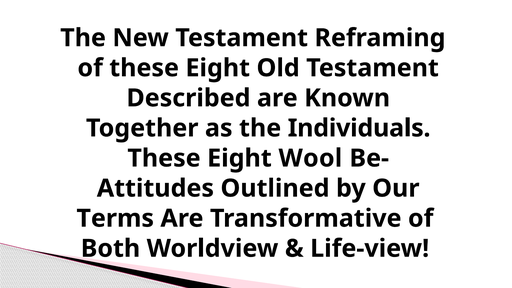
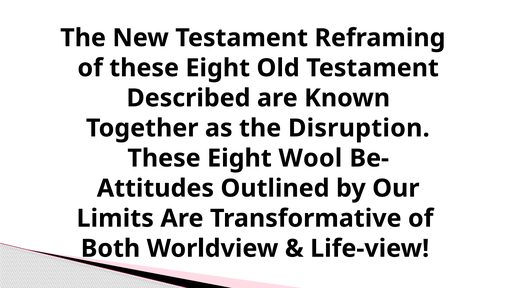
Individuals: Individuals -> Disruption
Terms: Terms -> Limits
